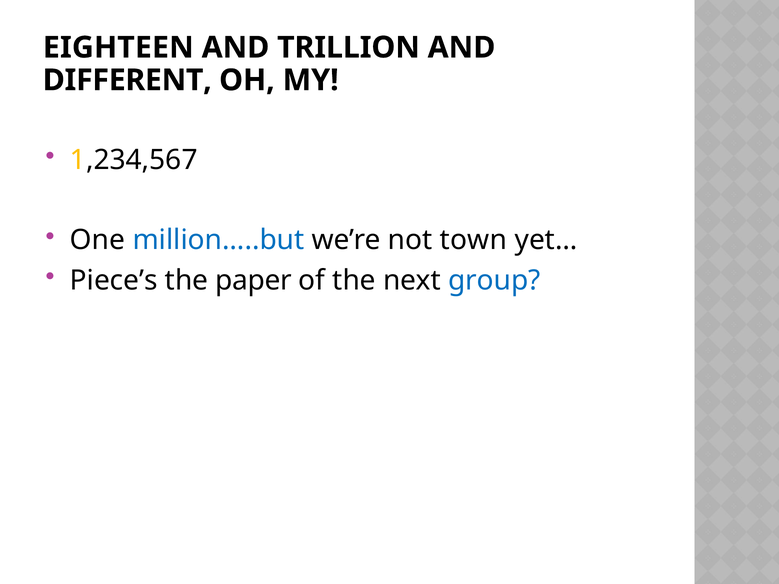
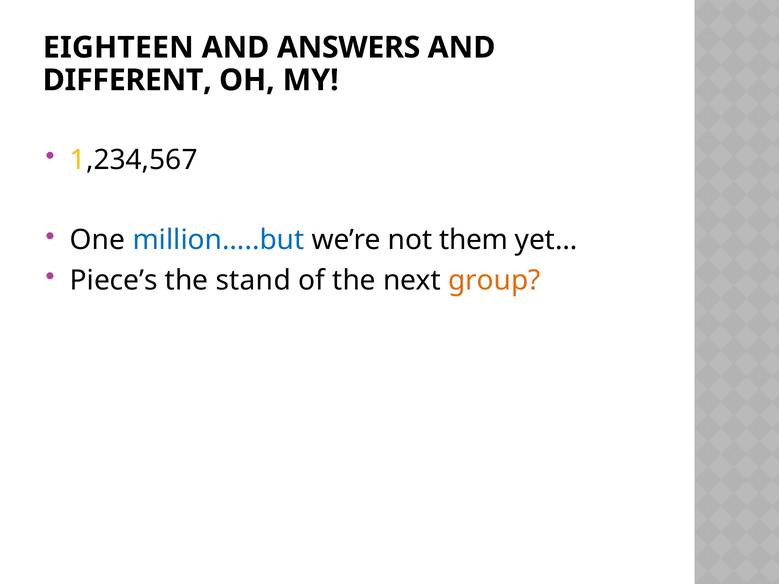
TRILLION: TRILLION -> ANSWERS
town: town -> them
paper: paper -> stand
group colour: blue -> orange
